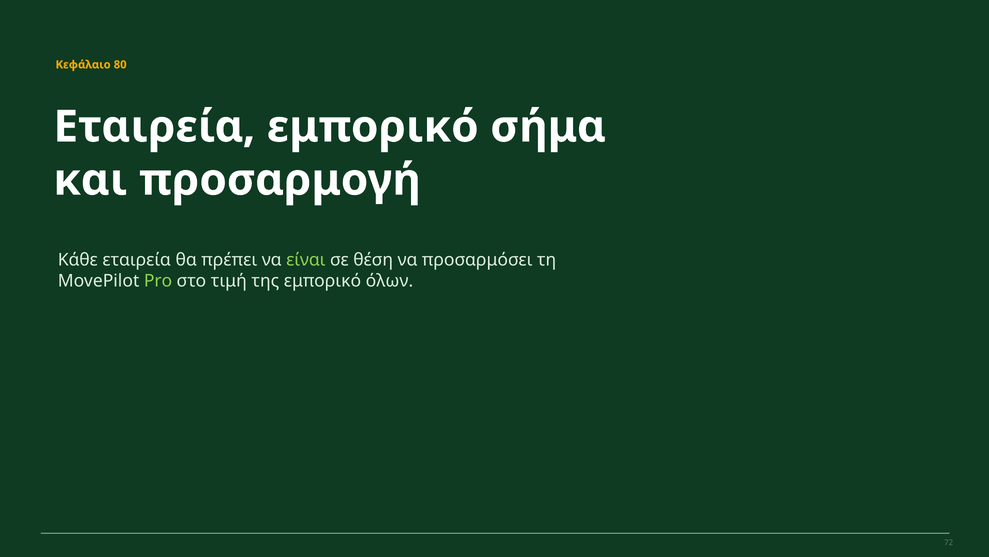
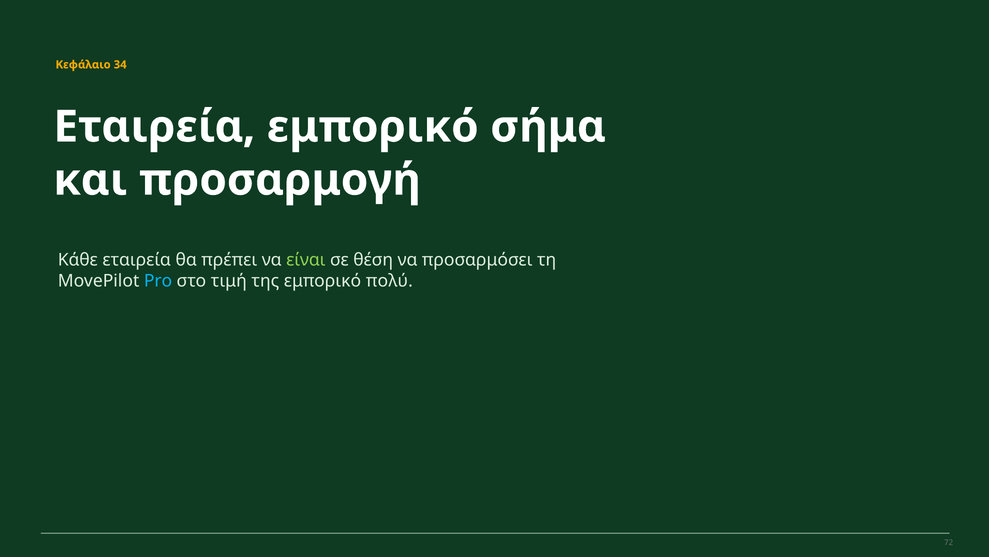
80: 80 -> 34
Pro at (158, 281) colour: light green -> light blue
όλων: όλων -> πολύ
